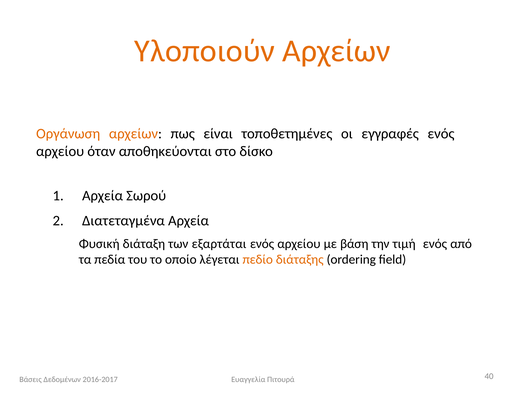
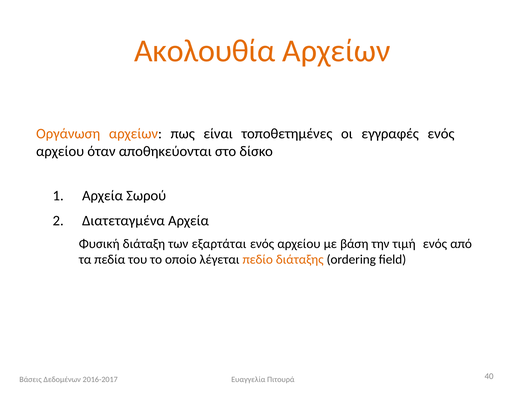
Υλοποιούν: Υλοποιούν -> Ακολουθία
